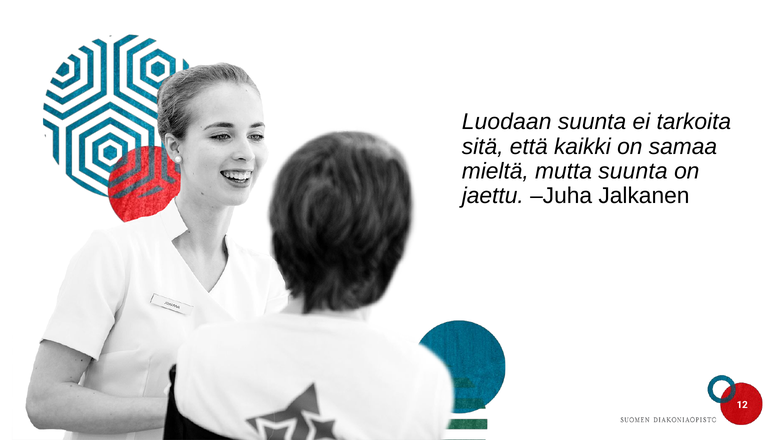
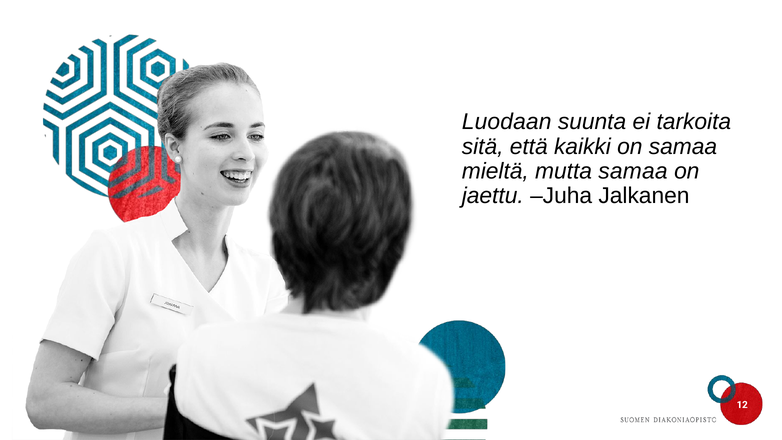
mutta suunta: suunta -> samaa
